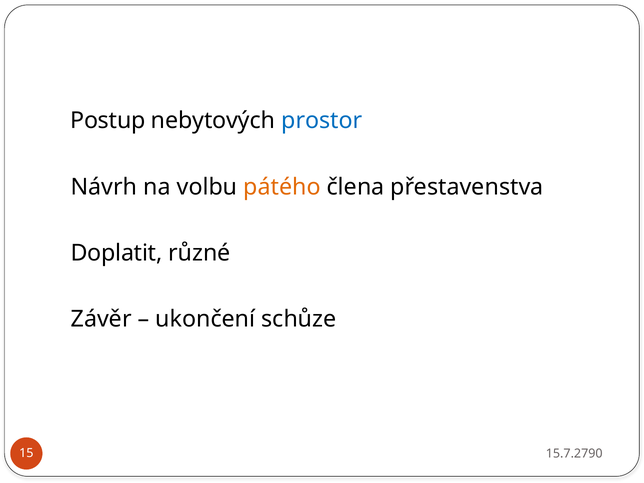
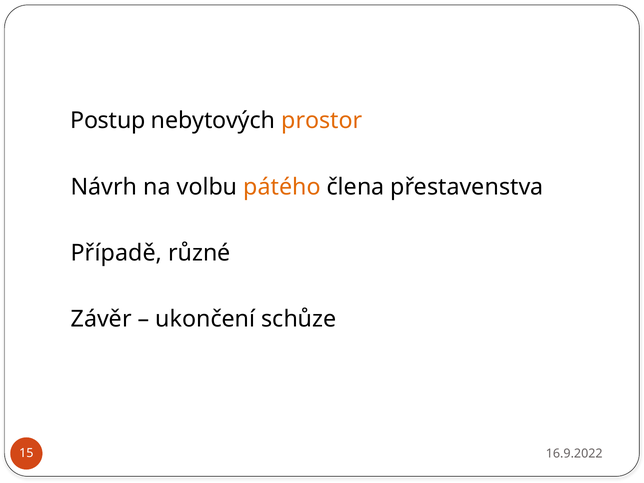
prostor colour: blue -> orange
Doplatit: Doplatit -> Případě
15.7.2790: 15.7.2790 -> 16.9.2022
